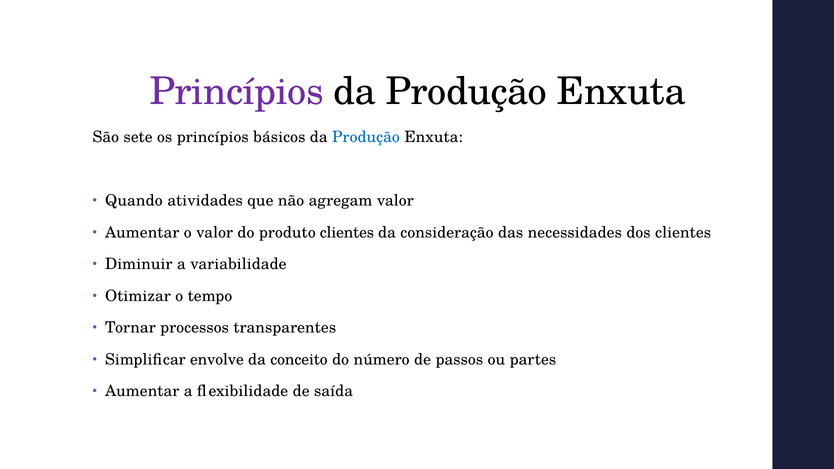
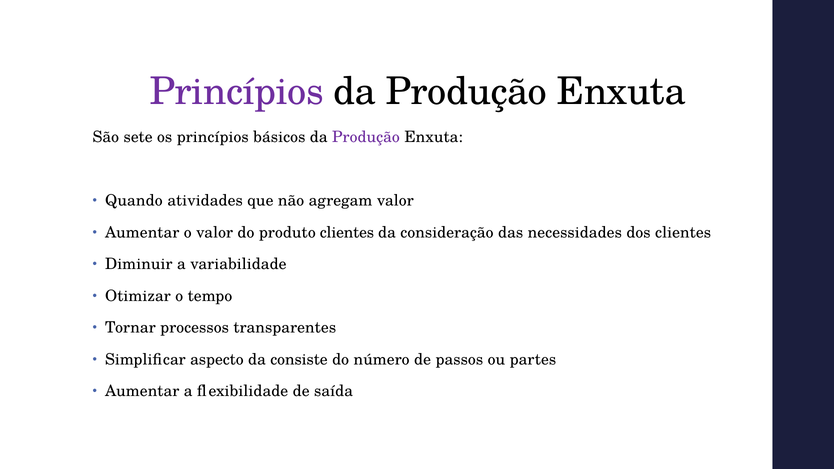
Produção at (366, 137) colour: blue -> purple
envolve: envolve -> aspecto
conceito: conceito -> consiste
